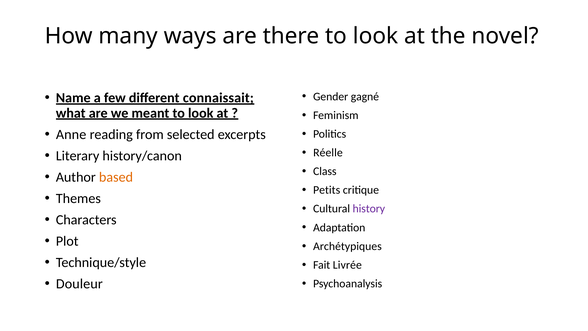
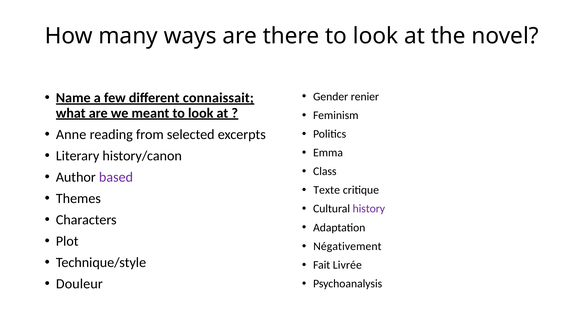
gagné: gagné -> renier
Réelle: Réelle -> Emma
based colour: orange -> purple
Petits: Petits -> Texte
Archétypiques: Archétypiques -> Négativement
